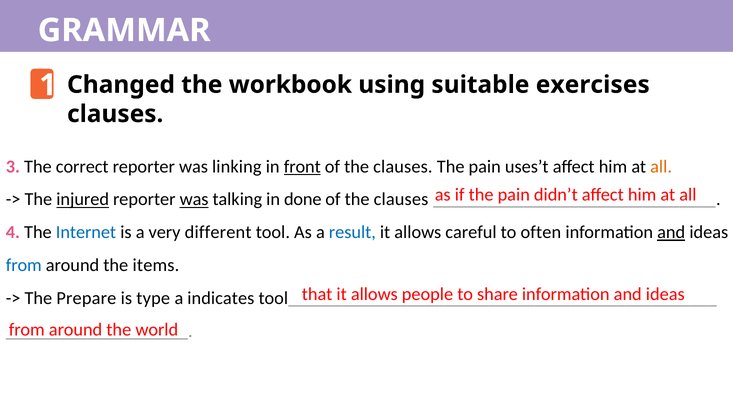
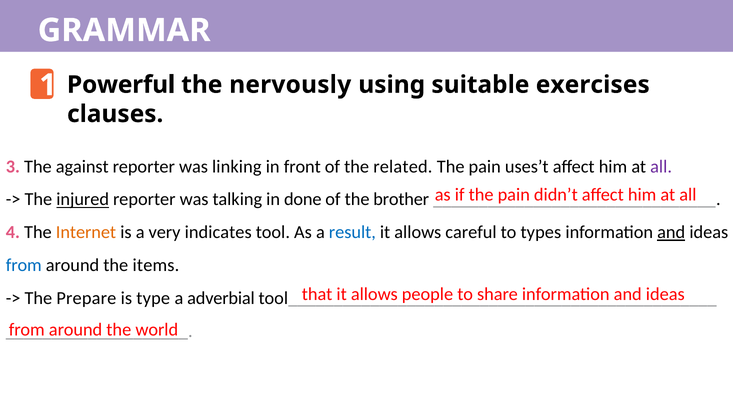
Changed: Changed -> Powerful
workbook: workbook -> nervously
correct: correct -> against
front underline: present -> none
clauses at (403, 167): clauses -> related
all at (661, 167) colour: orange -> purple
was at (194, 200) underline: present -> none
clauses at (401, 200): clauses -> brother
Internet colour: blue -> orange
different: different -> indicates
often: often -> types
indicates: indicates -> adverbial
